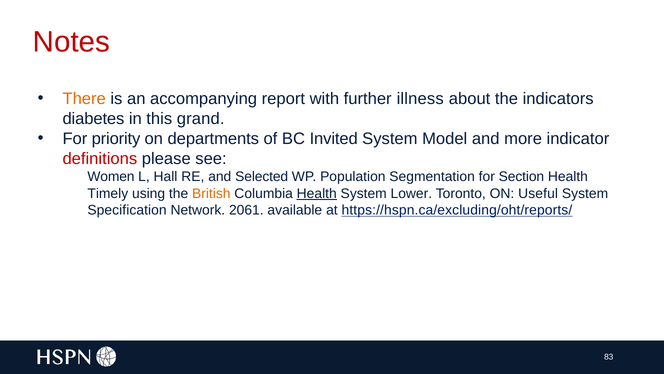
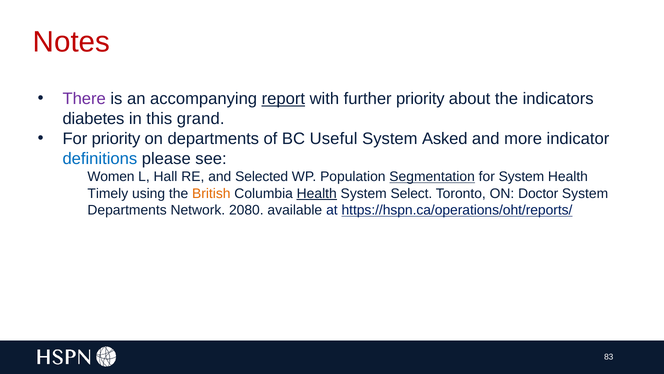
There colour: orange -> purple
report underline: none -> present
further illness: illness -> priority
Invited: Invited -> Useful
Model: Model -> Asked
definitions colour: red -> blue
Segmentation underline: none -> present
for Section: Section -> System
Lower: Lower -> Select
Useful: Useful -> Doctor
Specification at (127, 210): Specification -> Departments
2061: 2061 -> 2080
https://hspn.ca/excluding/oht/reports/: https://hspn.ca/excluding/oht/reports/ -> https://hspn.ca/operations/oht/reports/
